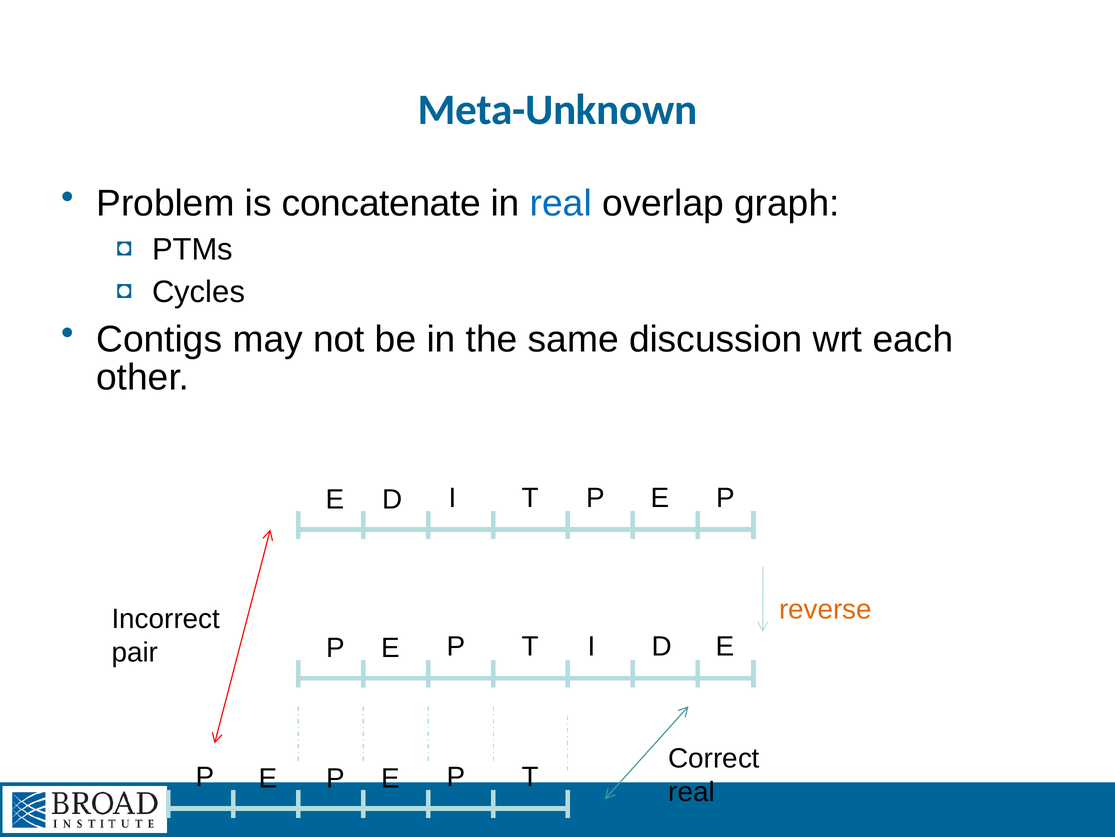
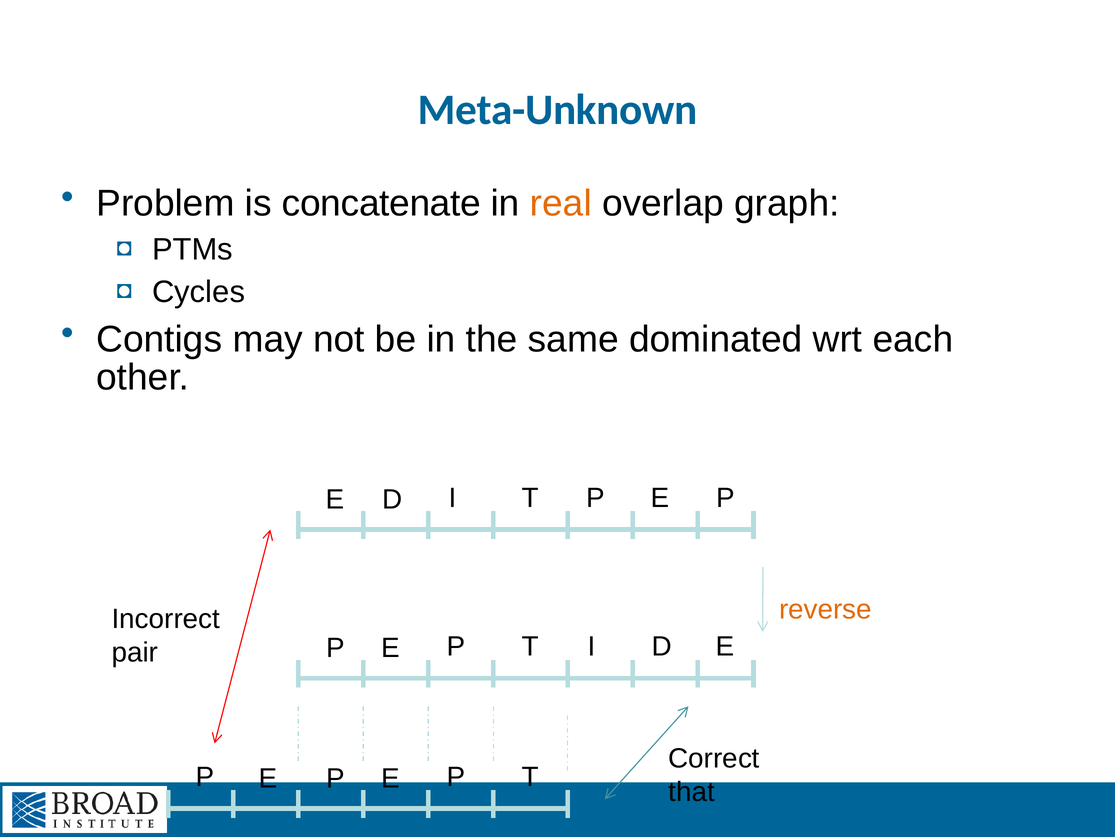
real at (561, 203) colour: blue -> orange
discussion: discussion -> dominated
real at (692, 791): real -> that
